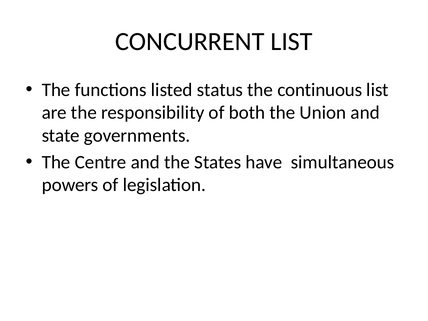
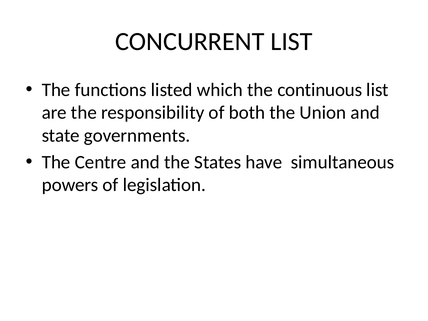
status: status -> which
